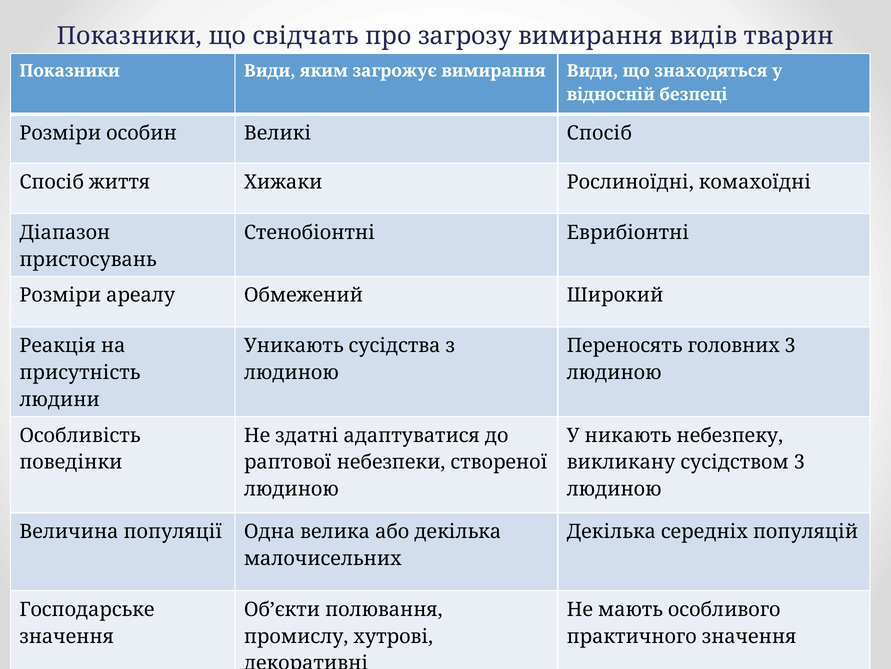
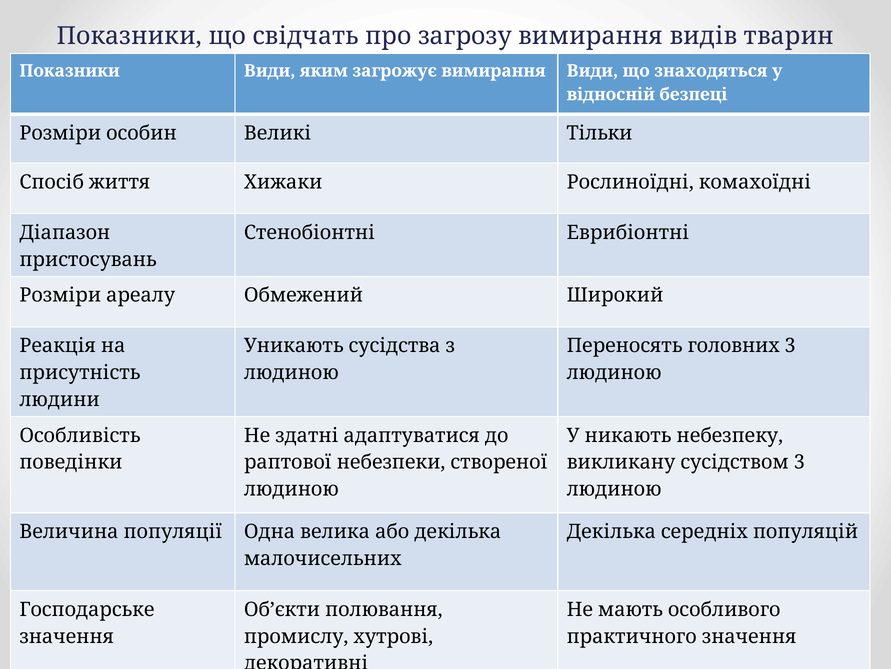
Великі Спосіб: Спосіб -> Тільки
